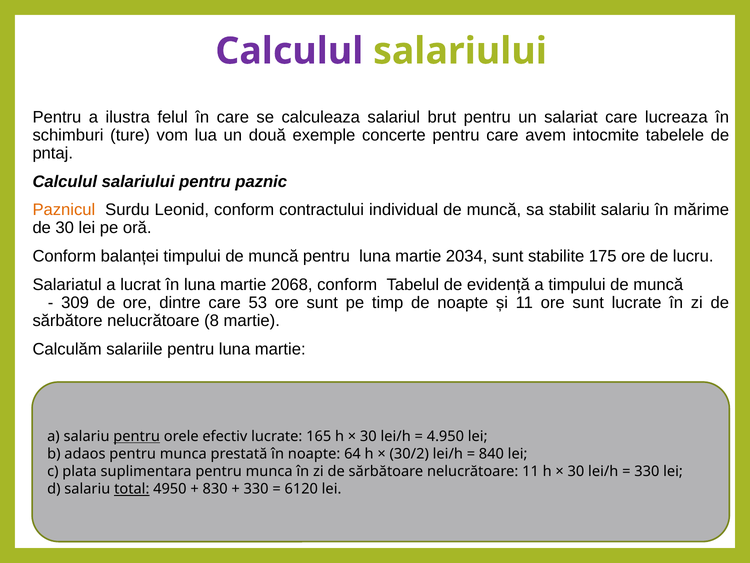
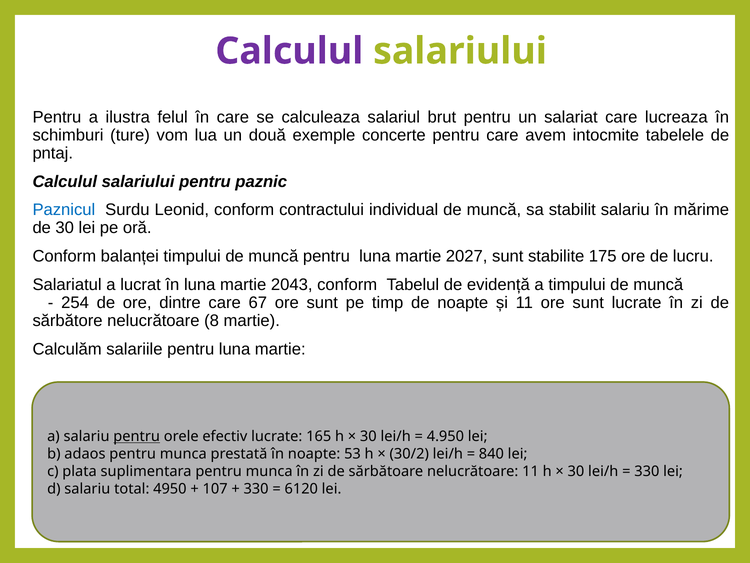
Paznicul colour: orange -> blue
2034: 2034 -> 2027
2068: 2068 -> 2043
309: 309 -> 254
53: 53 -> 67
64: 64 -> 53
total underline: present -> none
830: 830 -> 107
